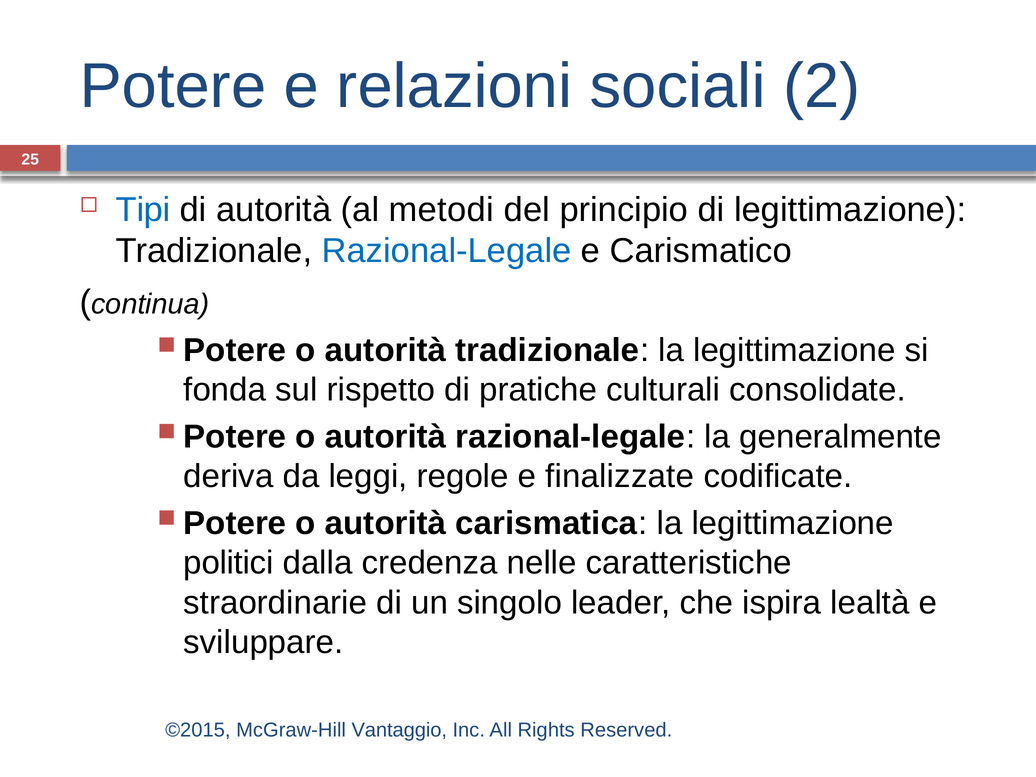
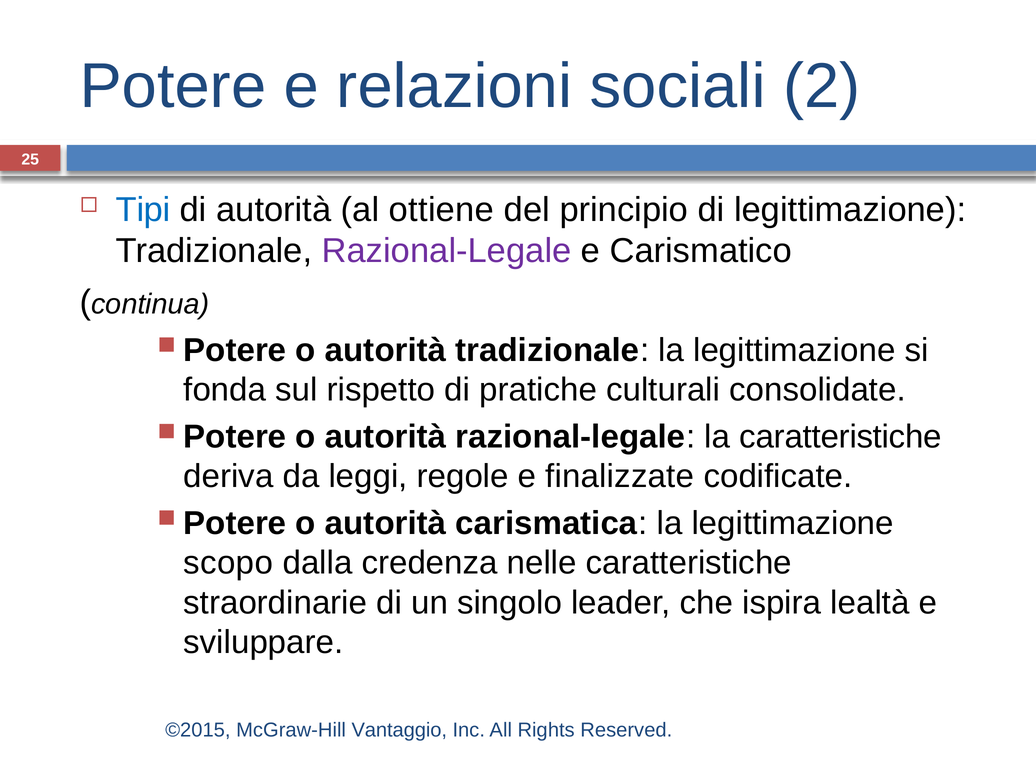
metodi: metodi -> ottiene
Razional-Legale at (447, 251) colour: blue -> purple
la generalmente: generalmente -> caratteristiche
politici: politici -> scopo
